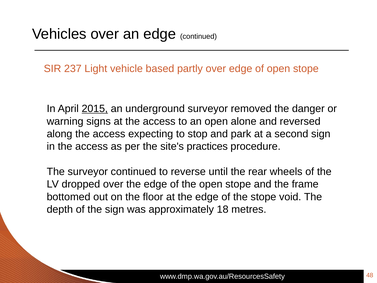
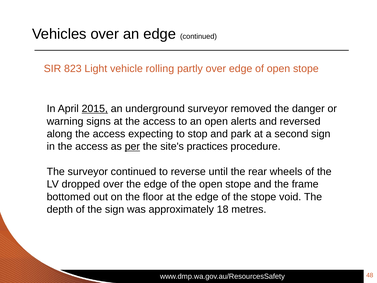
237: 237 -> 823
based: based -> rolling
alone: alone -> alerts
per underline: none -> present
